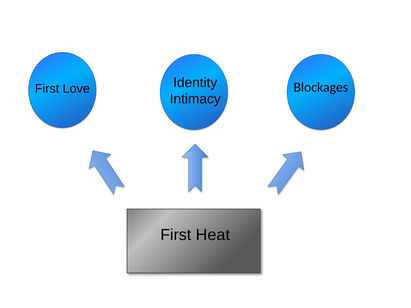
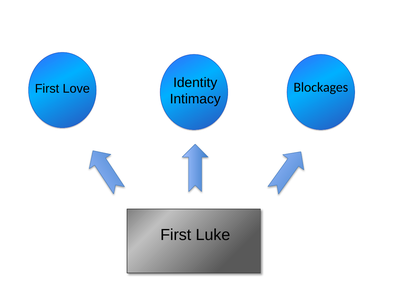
Heat: Heat -> Luke
